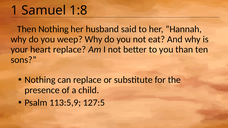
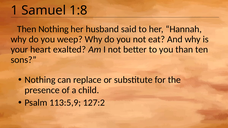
heart replace: replace -> exalted
127:5: 127:5 -> 127:2
